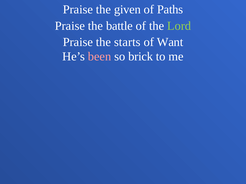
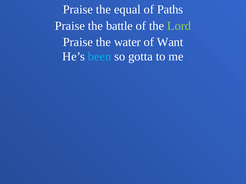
given: given -> equal
starts: starts -> water
been colour: pink -> light blue
brick: brick -> gotta
